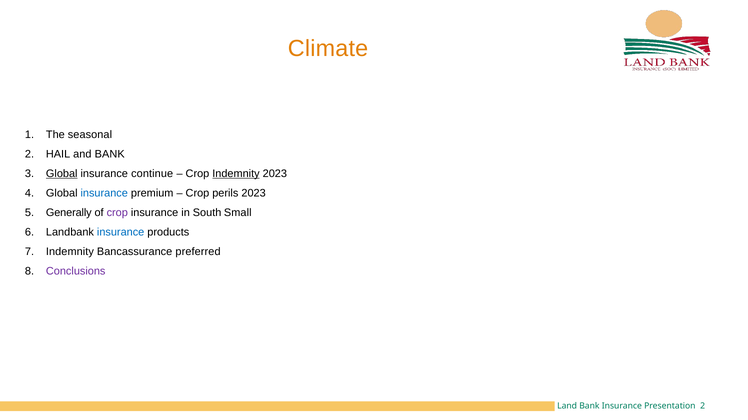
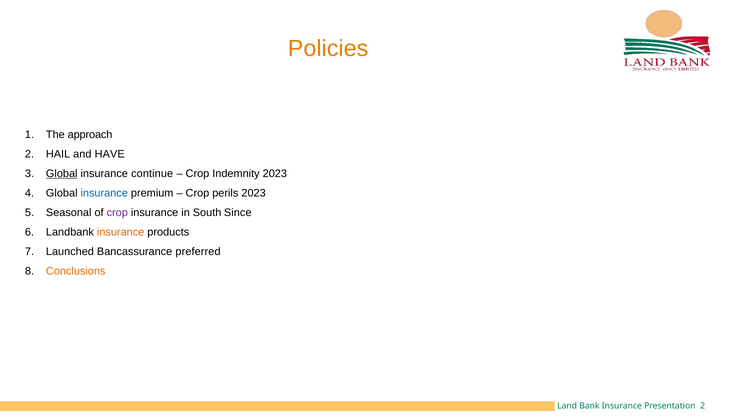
Climate: Climate -> Policies
seasonal: seasonal -> approach
and BANK: BANK -> HAVE
Indemnity at (236, 174) underline: present -> none
Generally: Generally -> Seasonal
Small: Small -> Since
insurance at (121, 233) colour: blue -> orange
Indemnity at (70, 252): Indemnity -> Launched
Conclusions colour: purple -> orange
